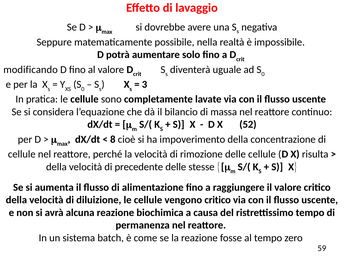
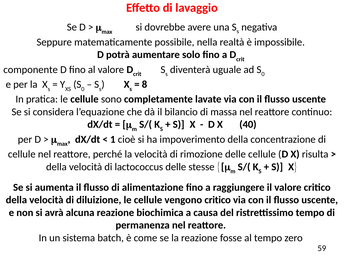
modificando: modificando -> componente
3: 3 -> 8
52: 52 -> 40
8: 8 -> 1
precedente: precedente -> lactococcus
